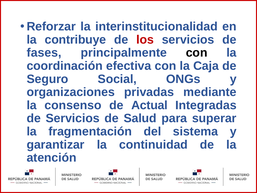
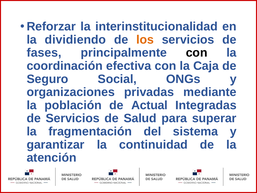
contribuye: contribuye -> dividiendo
los colour: red -> orange
consenso: consenso -> población
